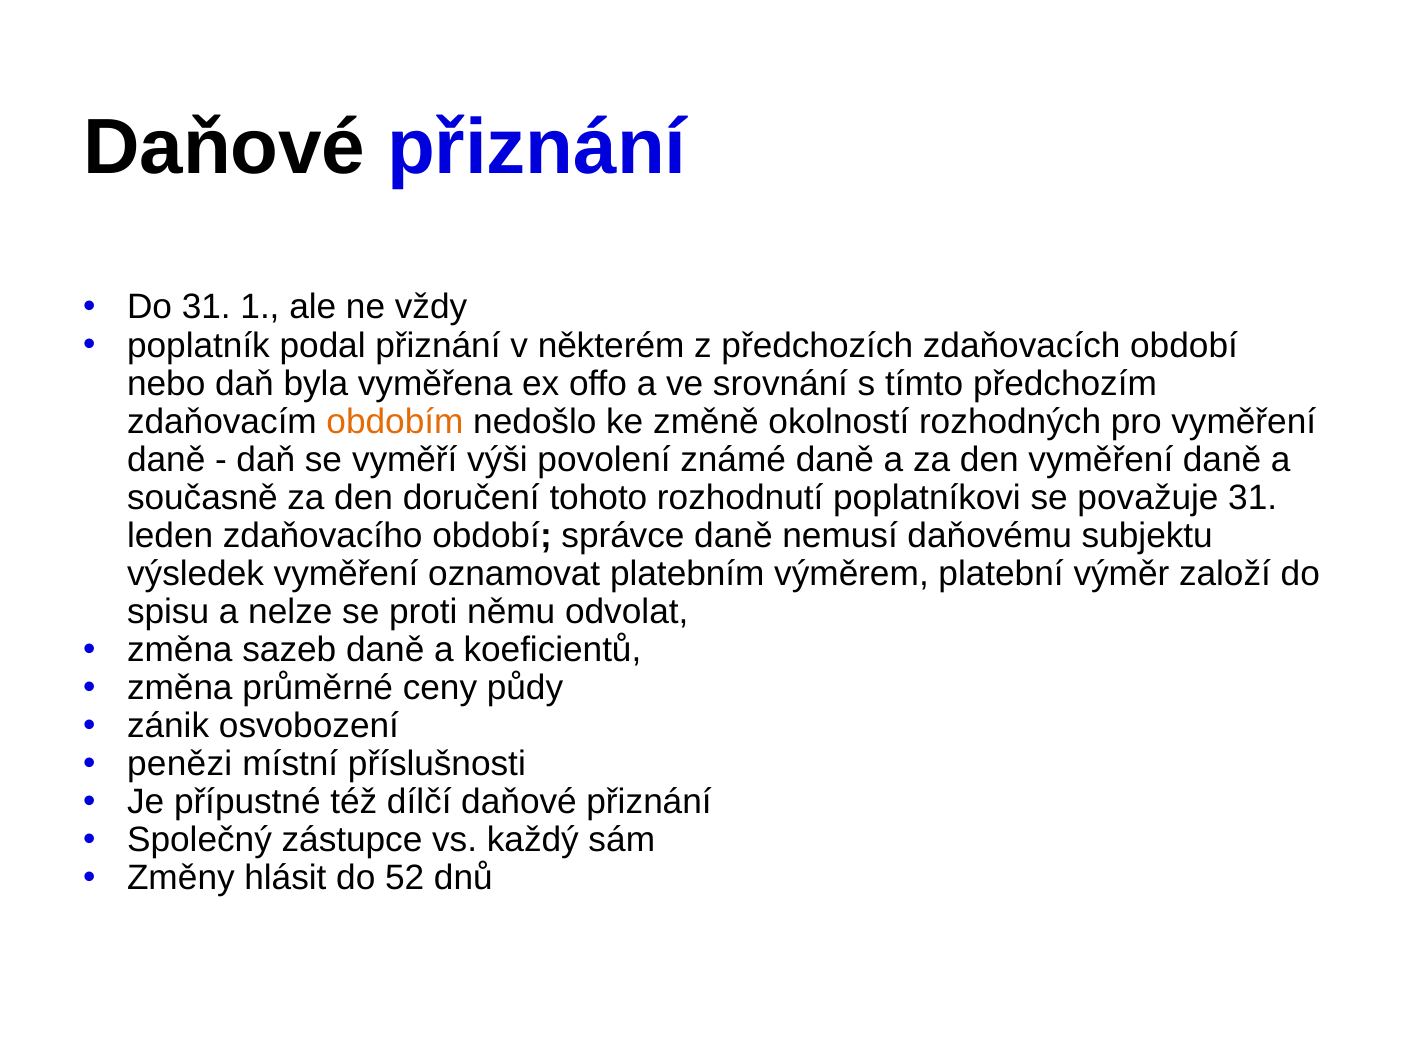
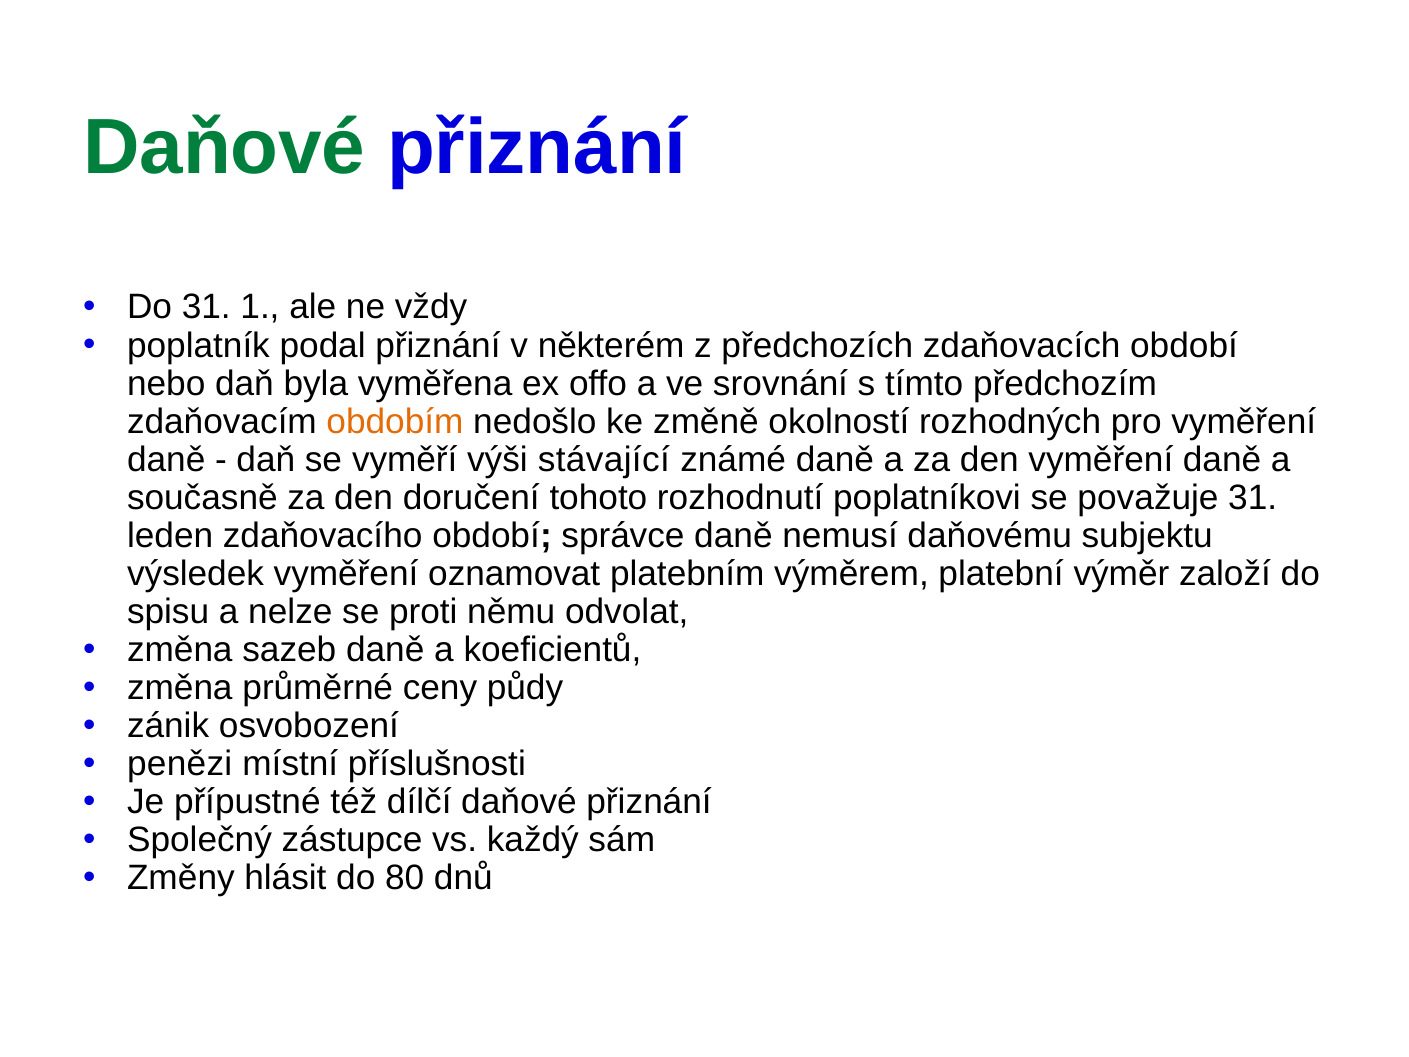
Daňové at (224, 148) colour: black -> green
povolení: povolení -> stávající
52: 52 -> 80
